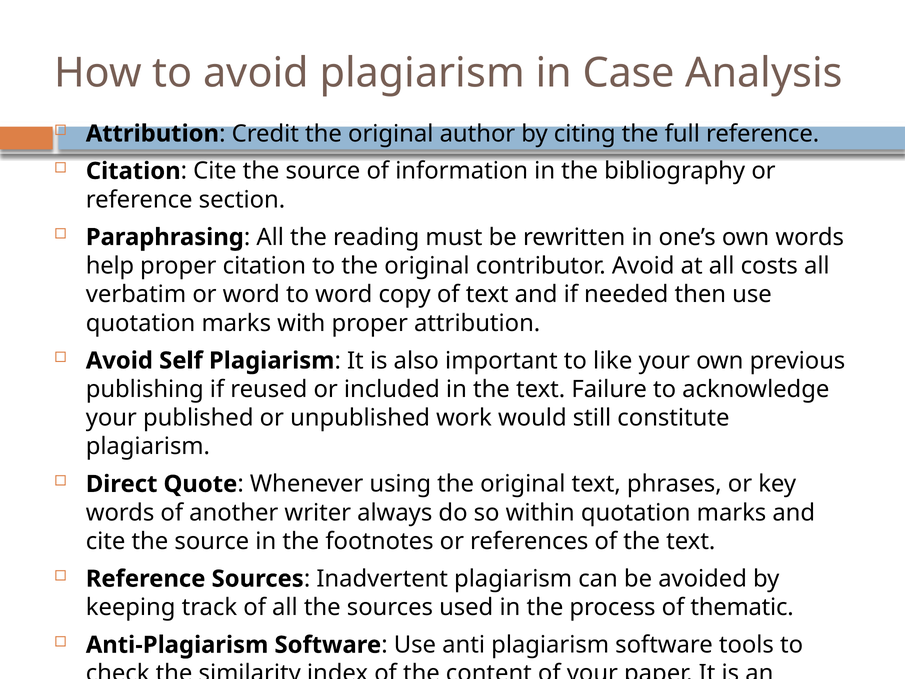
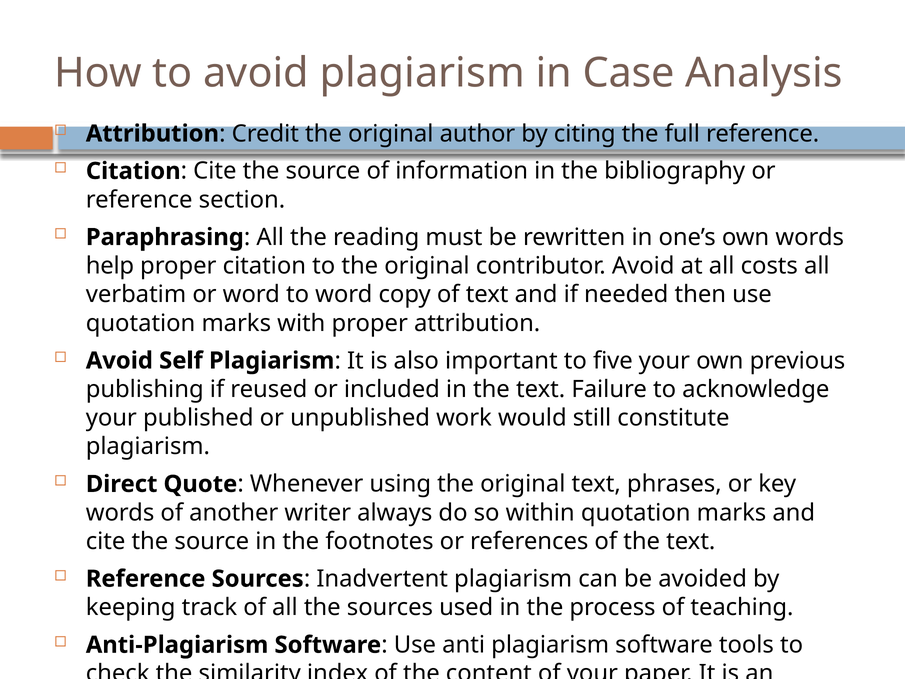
like: like -> five
thematic: thematic -> teaching
